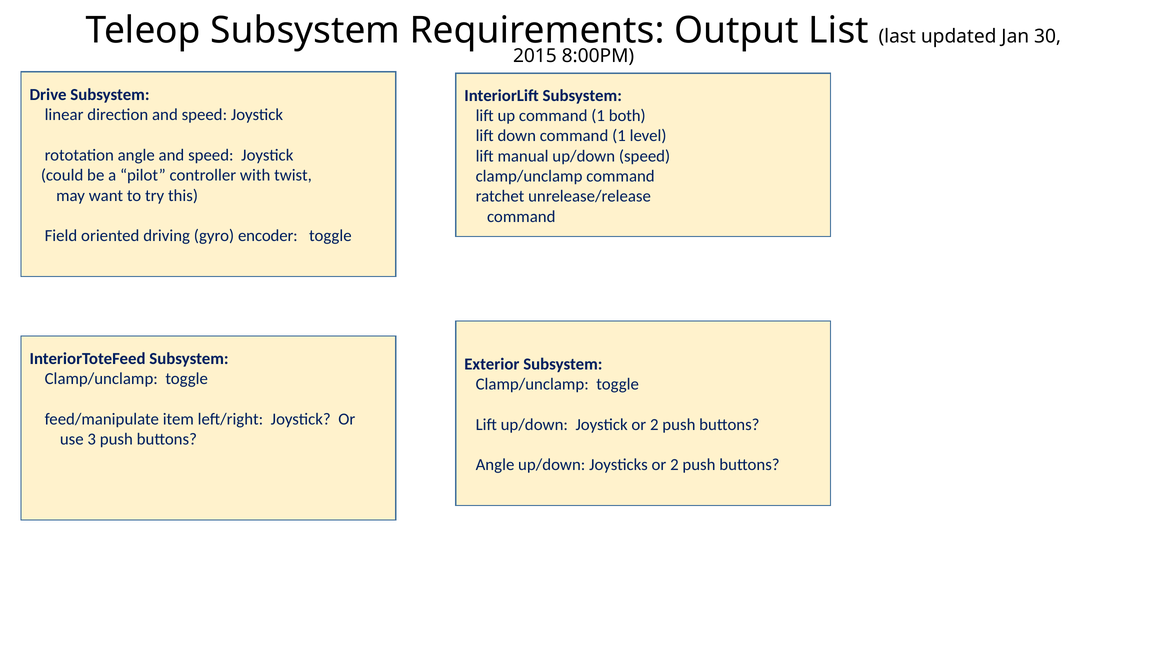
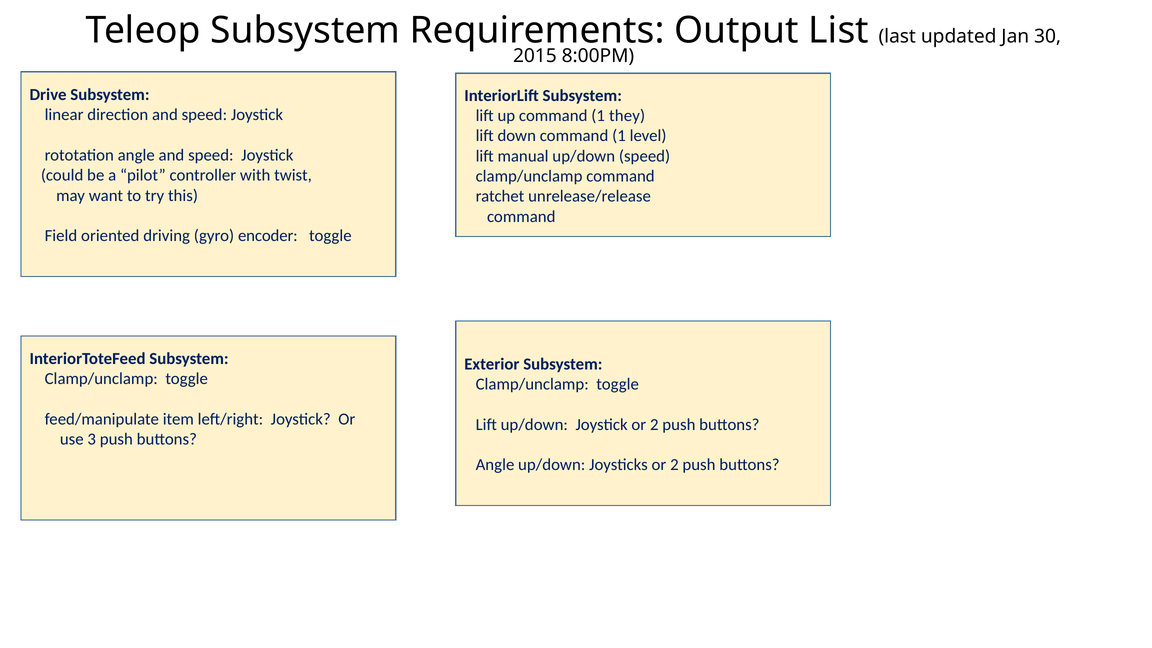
both: both -> they
